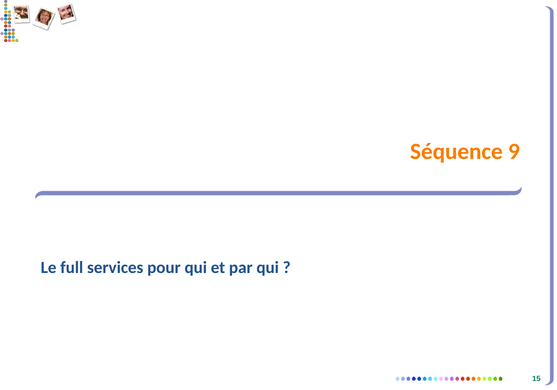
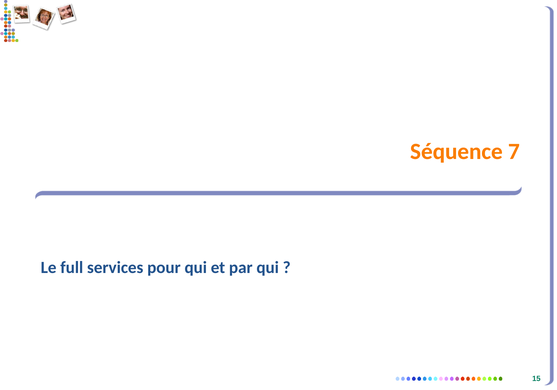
9: 9 -> 7
